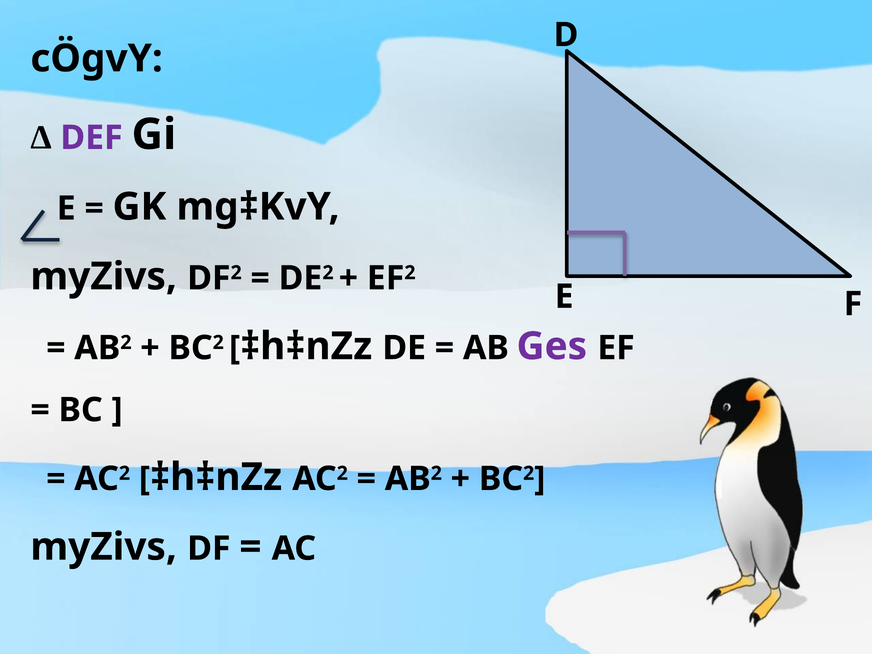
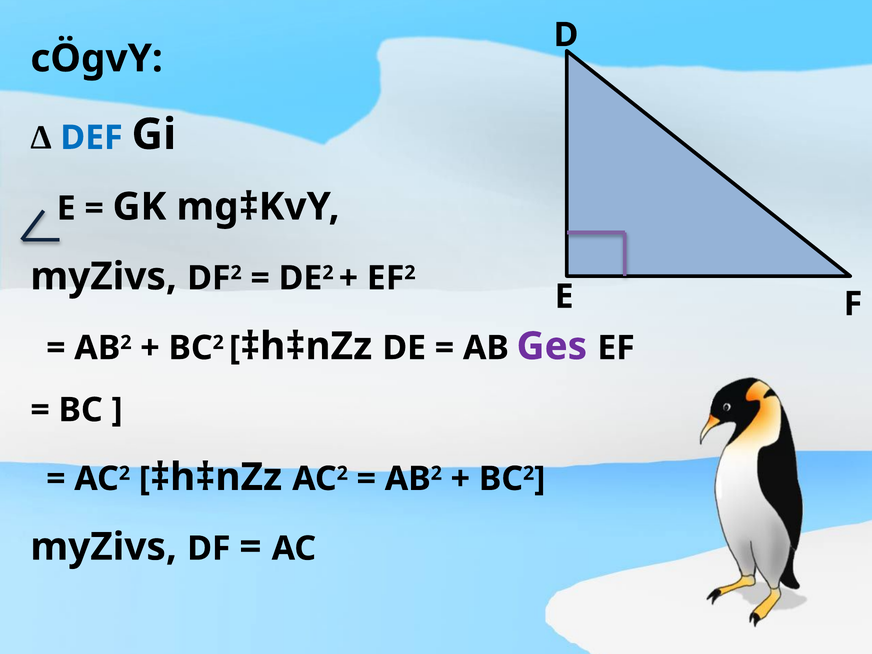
DEF colour: purple -> blue
